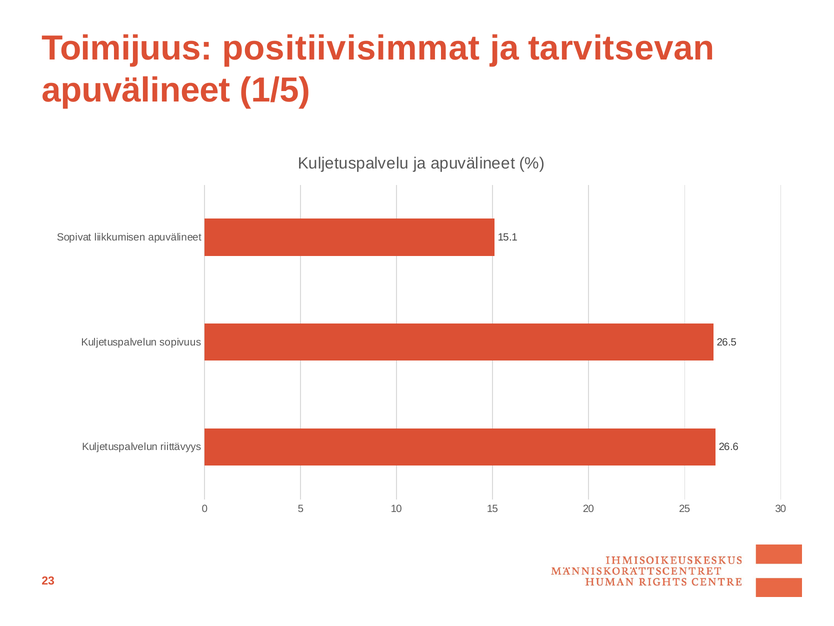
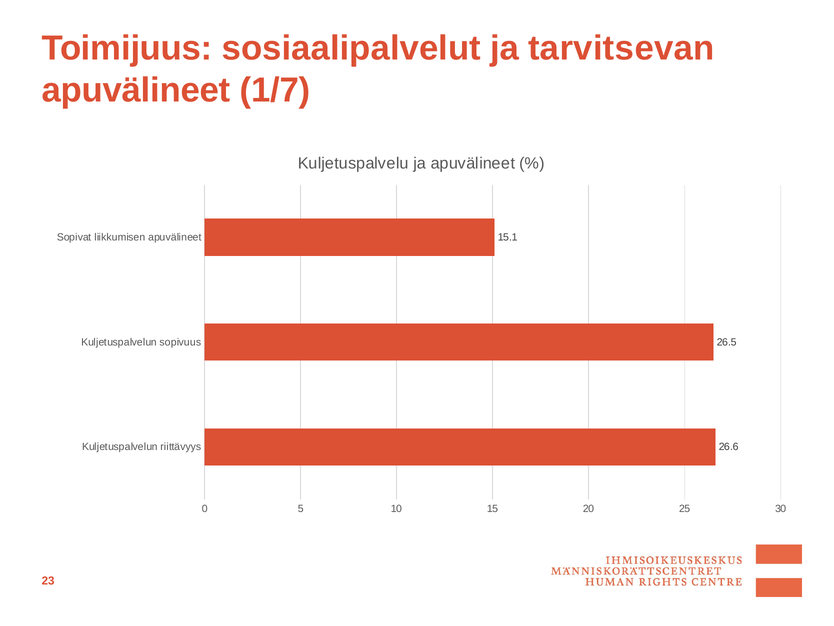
positiivisimmat: positiivisimmat -> sosiaalipalvelut
1/5: 1/5 -> 1/7
